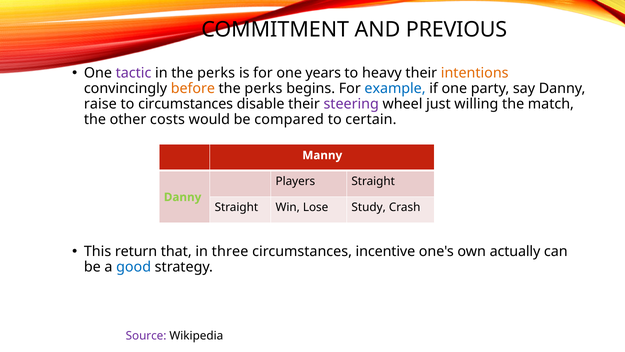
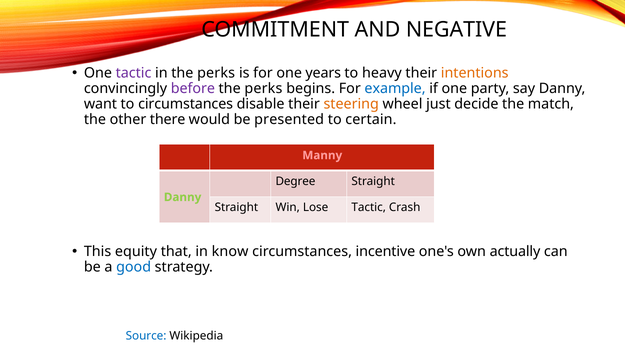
PREVIOUS: PREVIOUS -> NEGATIVE
before colour: orange -> purple
raise: raise -> want
steering colour: purple -> orange
willing: willing -> decide
costs: costs -> there
compared: compared -> presented
Manny colour: white -> pink
Players: Players -> Degree
Lose Study: Study -> Tactic
return: return -> equity
three: three -> know
Source colour: purple -> blue
